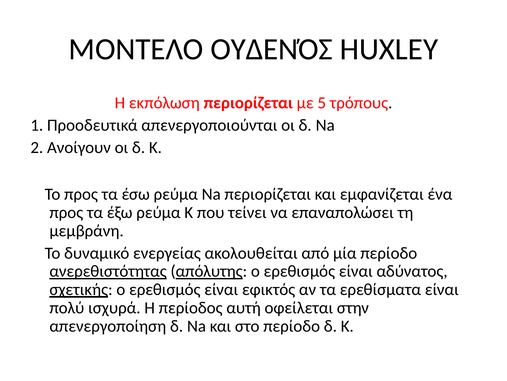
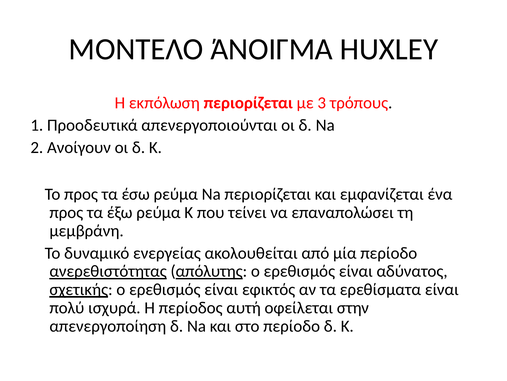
ΟΥΔΕΝΌΣ: ΟΥΔΕΝΌΣ -> ΆΝΟΙΓΜΑ
5: 5 -> 3
